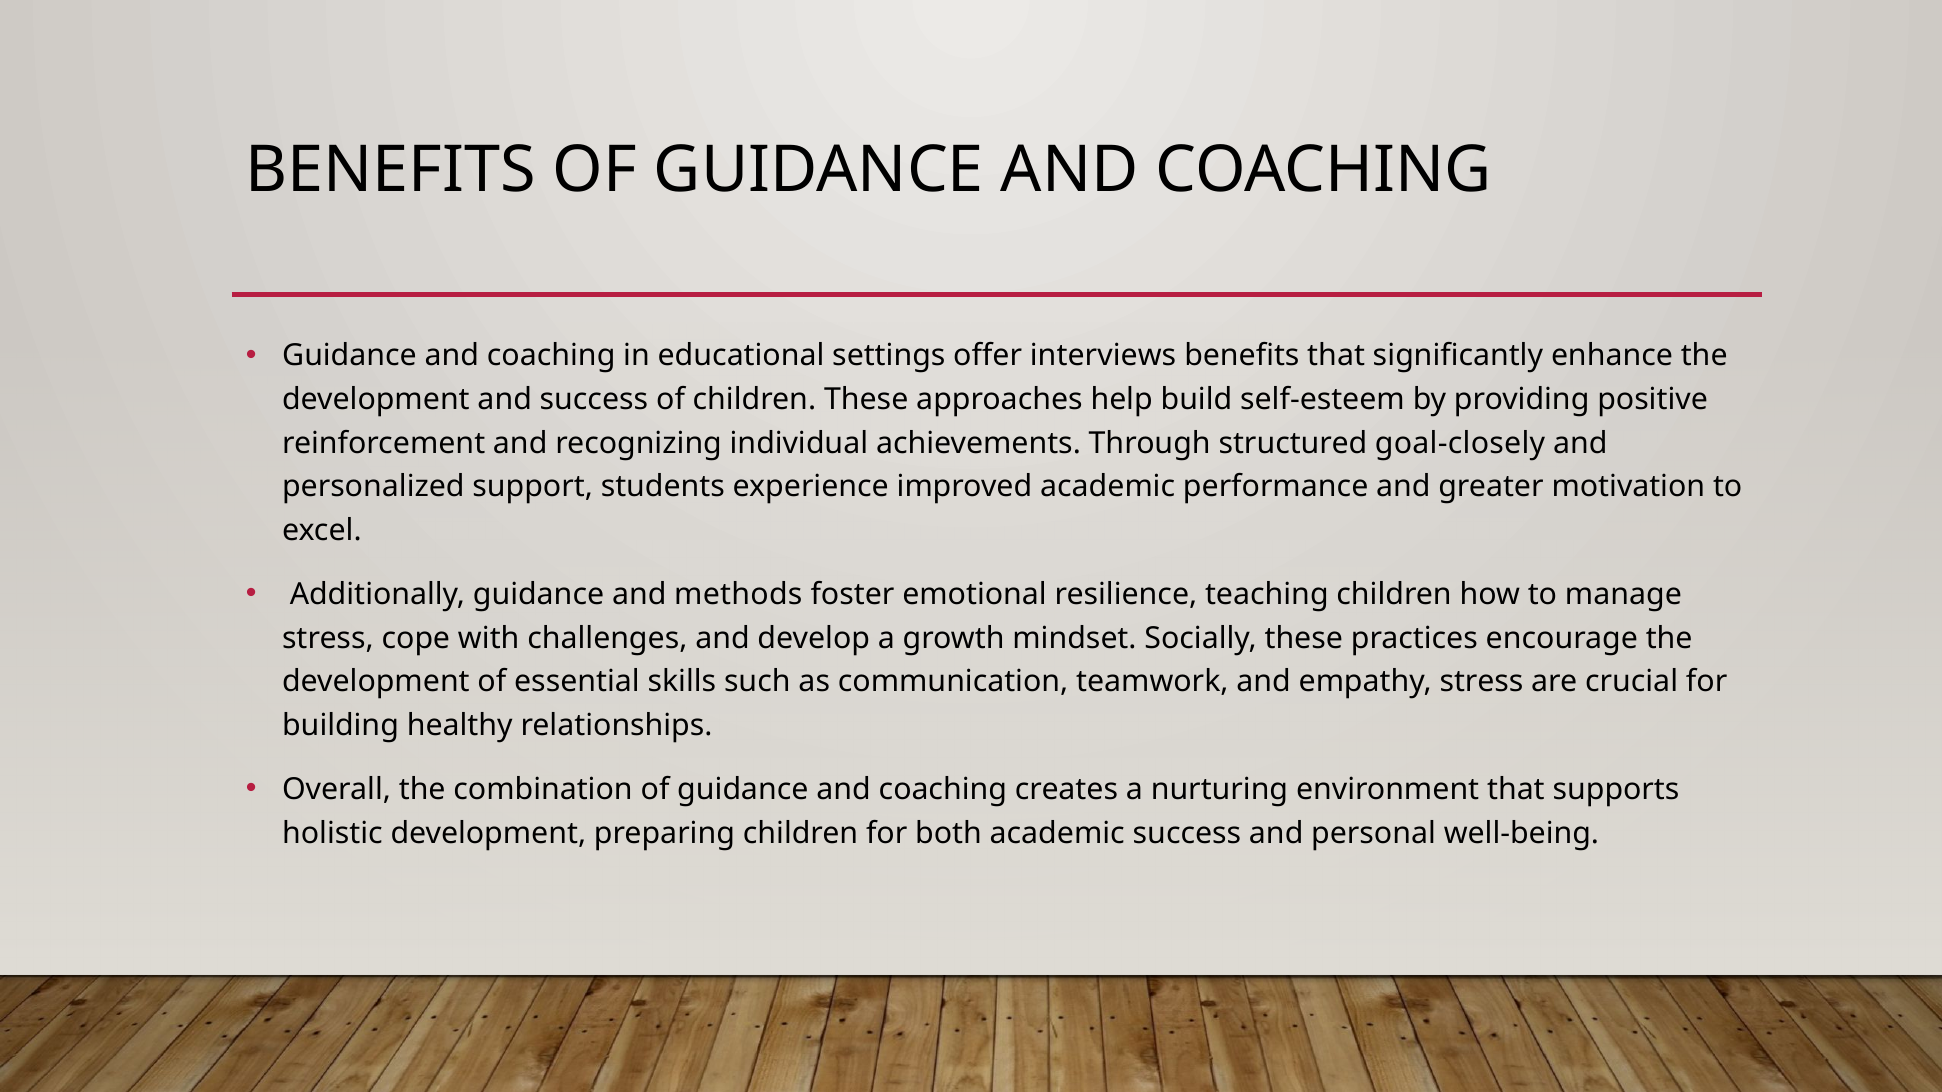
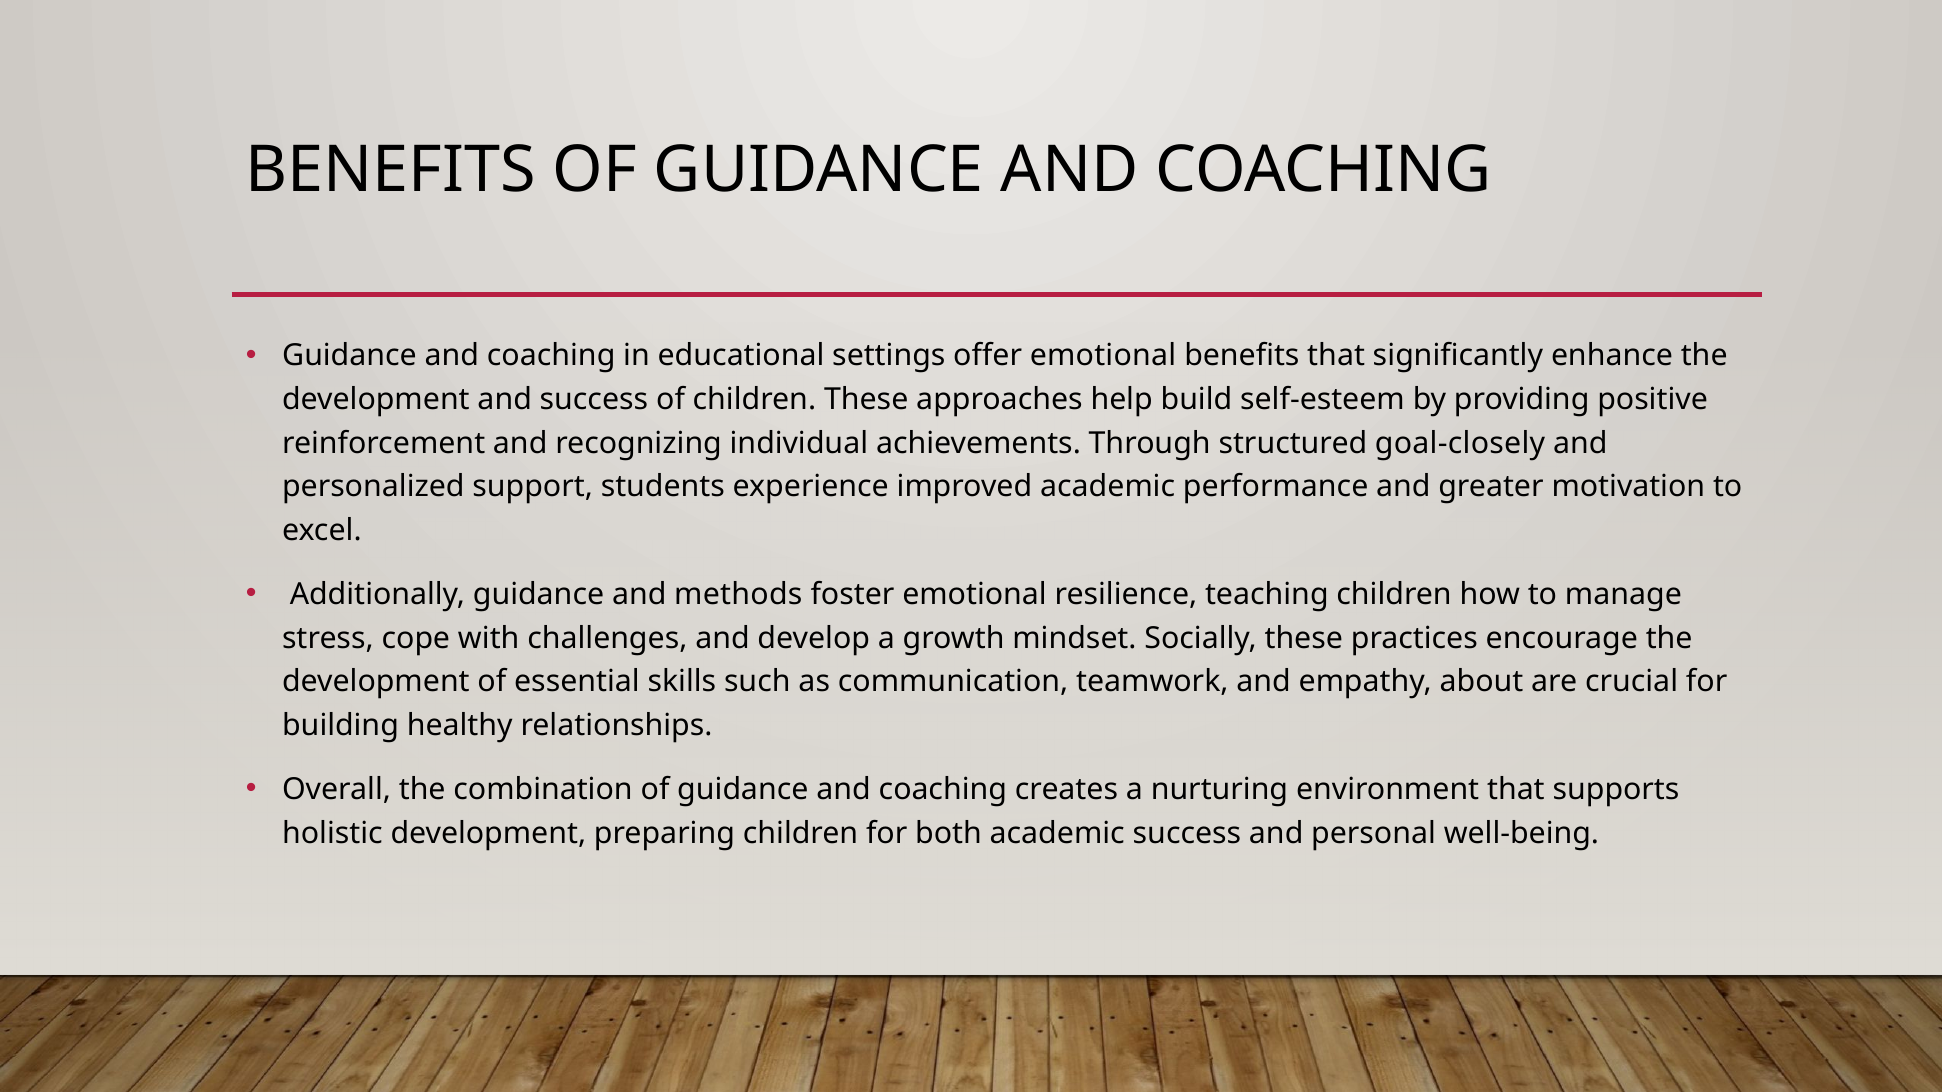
offer interviews: interviews -> emotional
empathy stress: stress -> about
